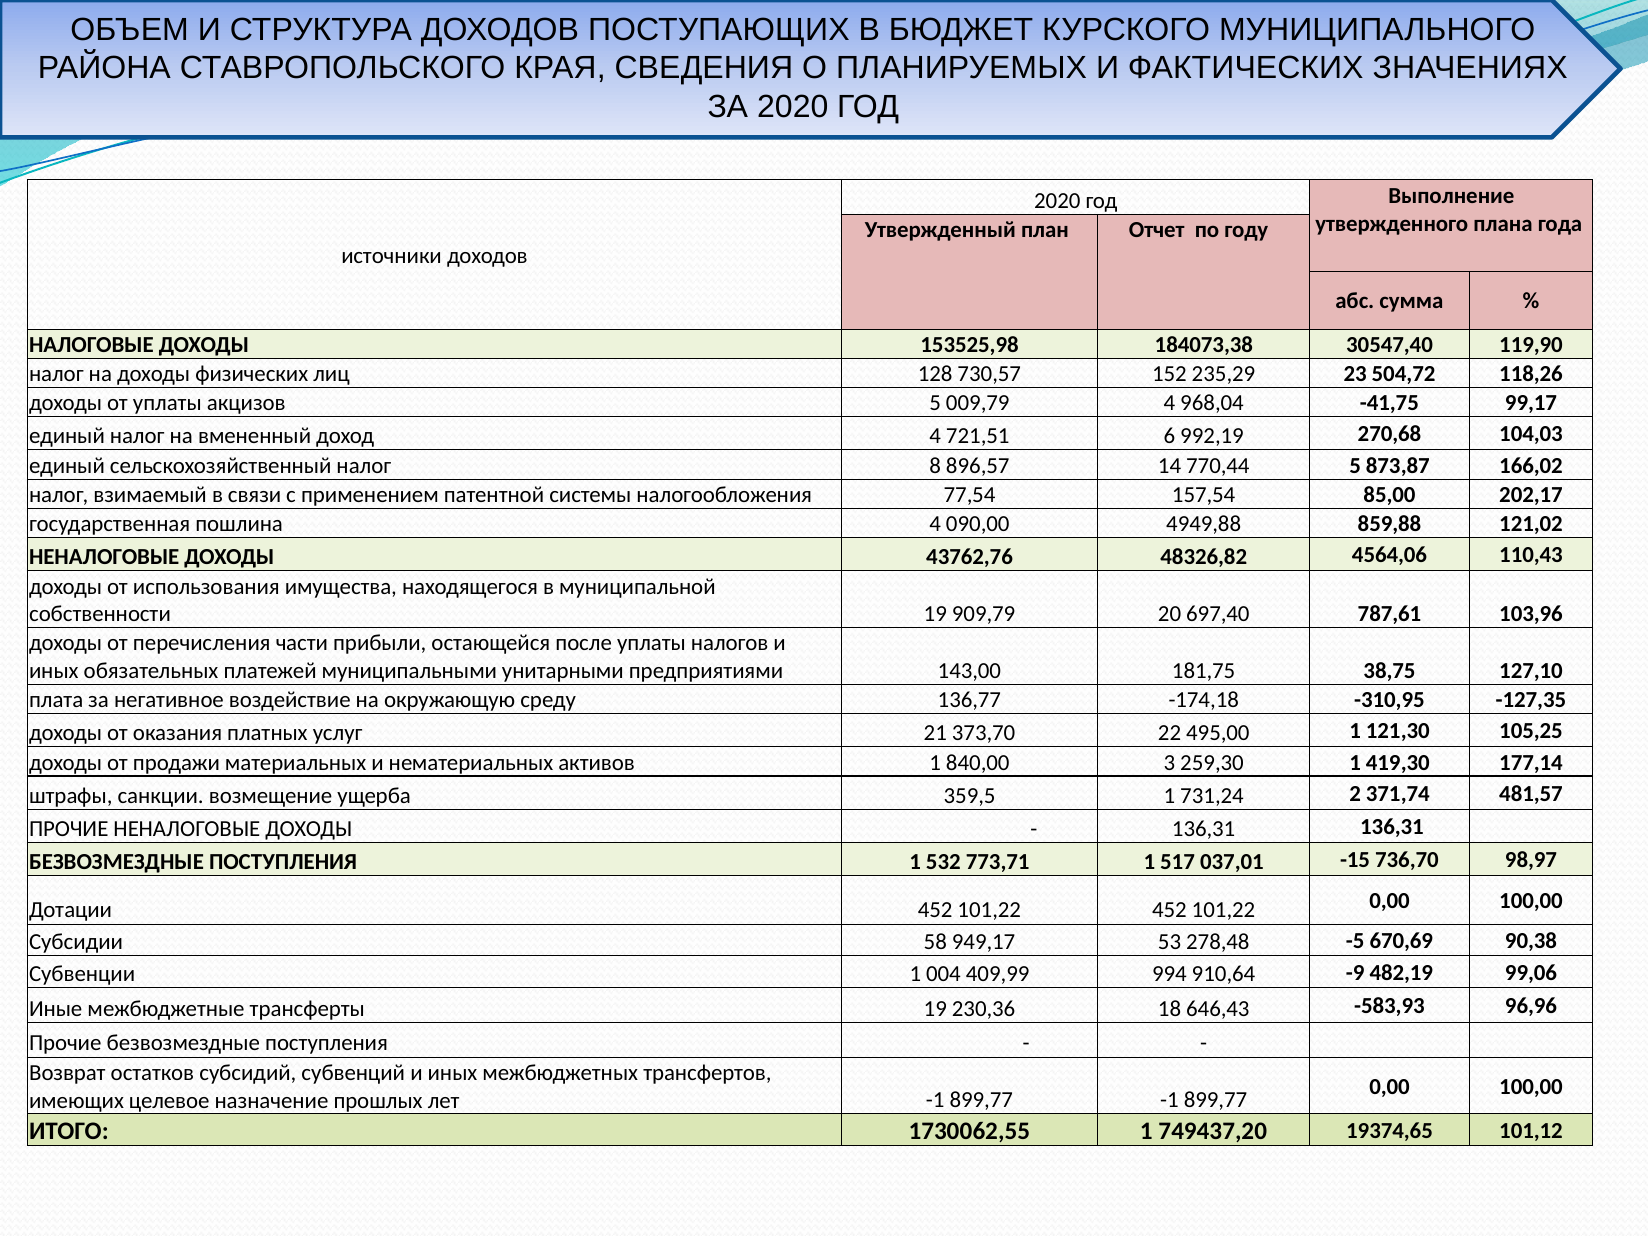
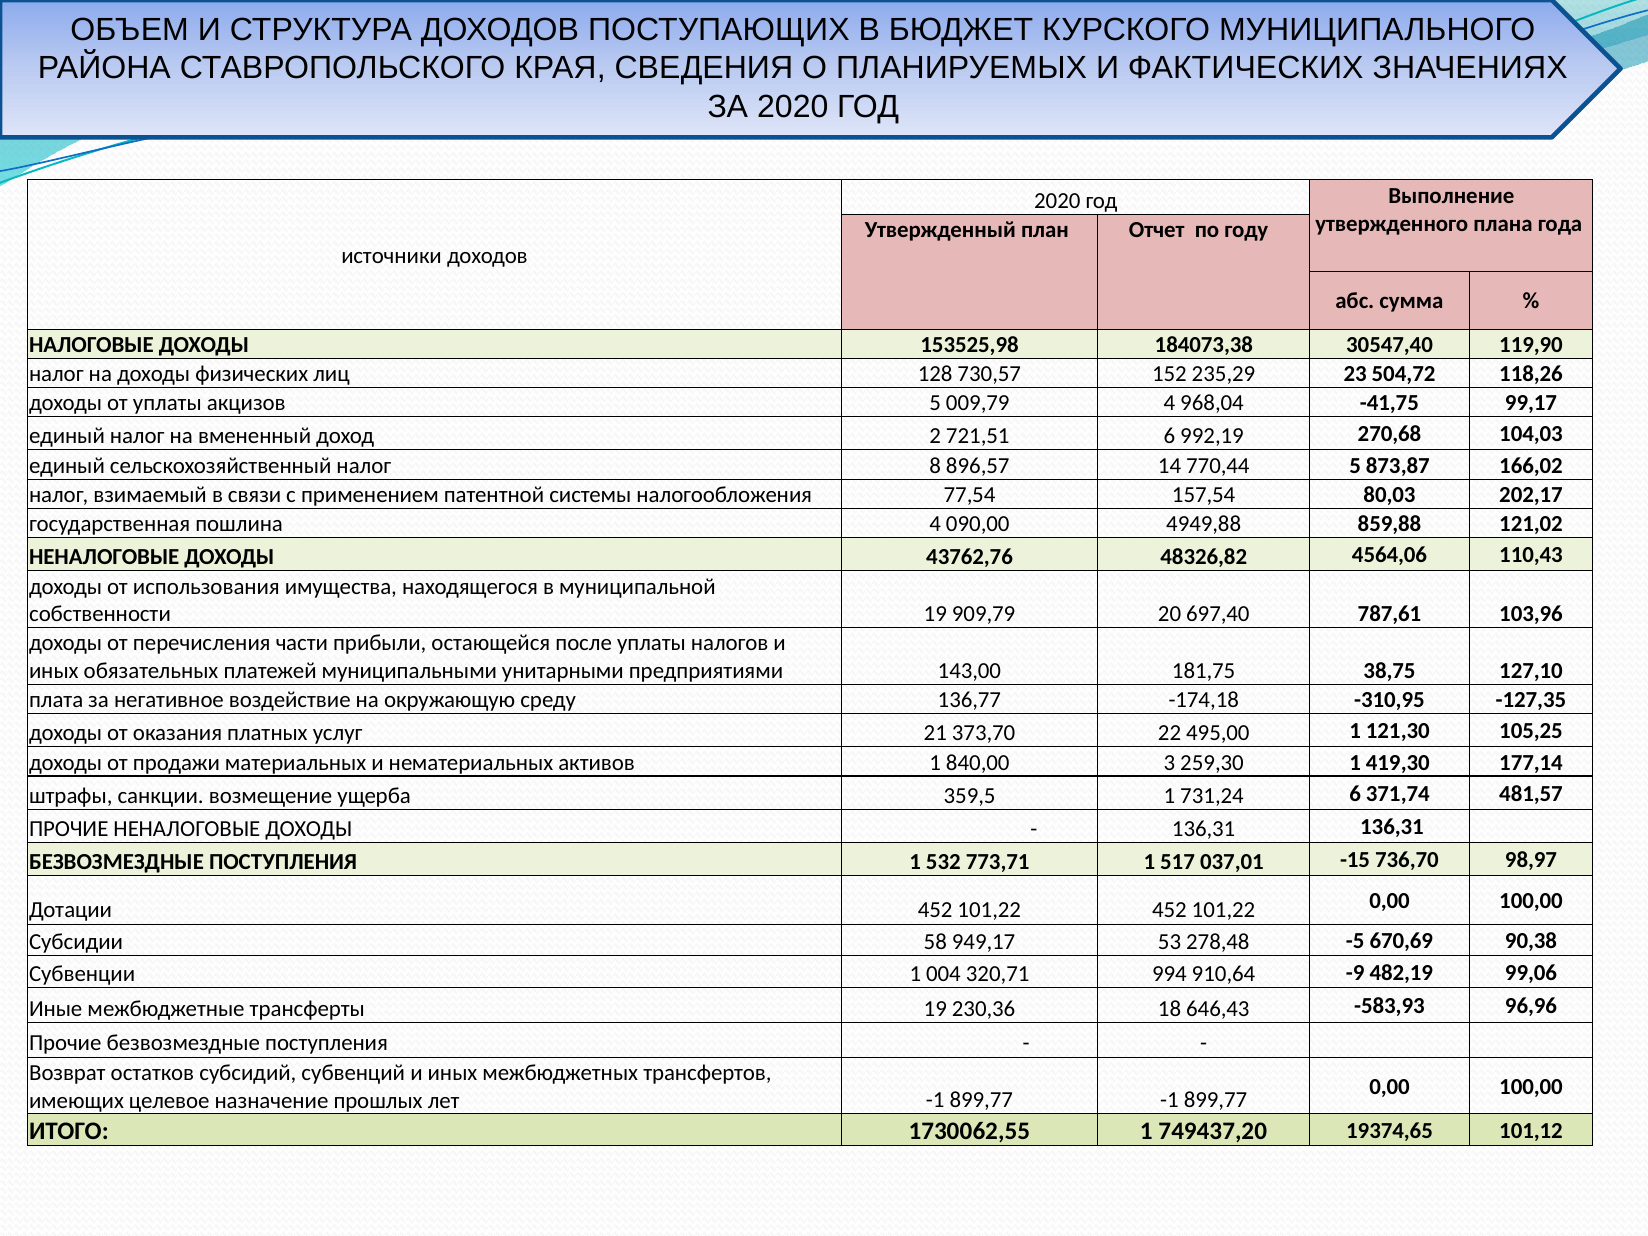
доход 4: 4 -> 2
85,00: 85,00 -> 80,03
731,24 2: 2 -> 6
409,99: 409,99 -> 320,71
